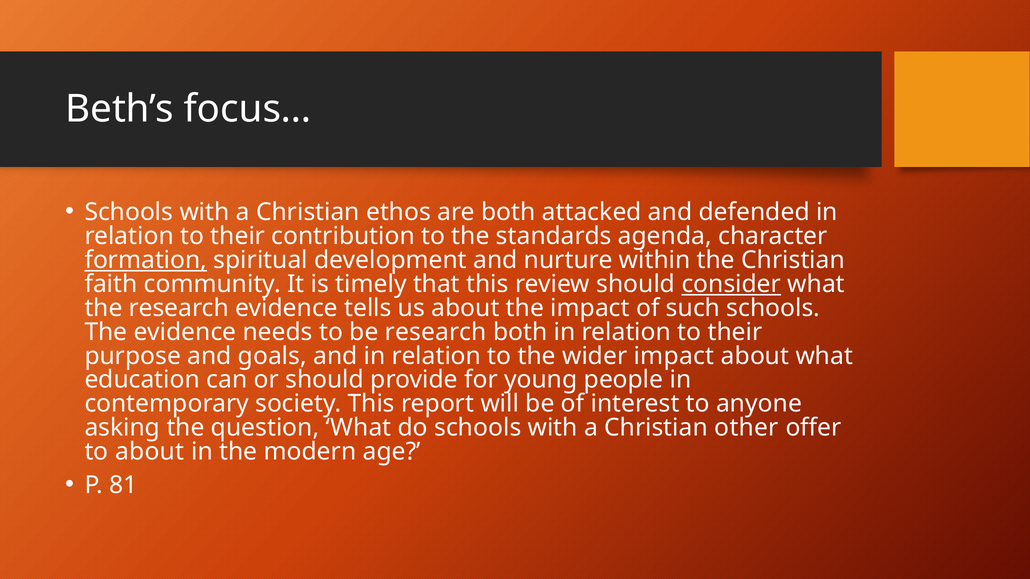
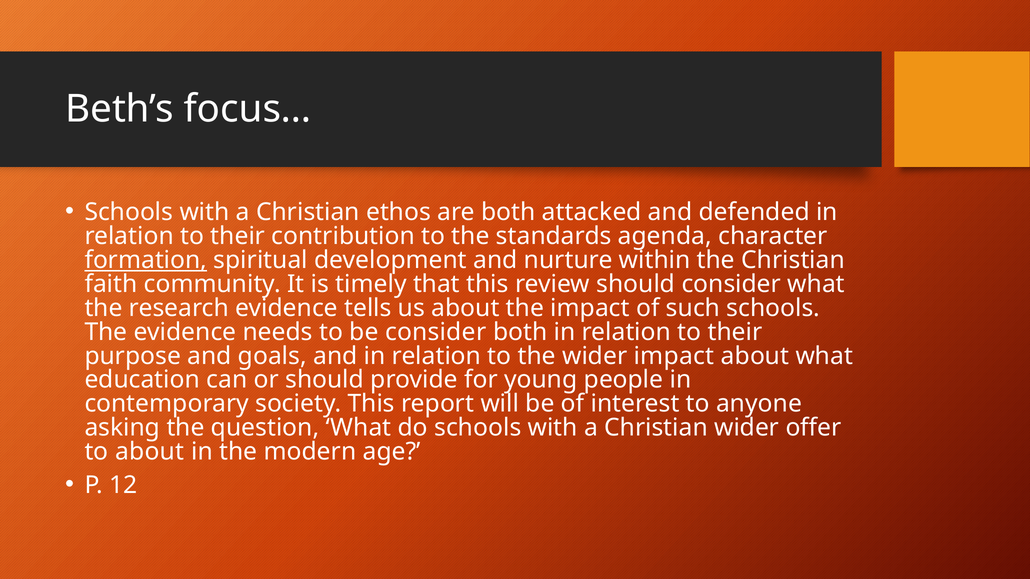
consider at (731, 284) underline: present -> none
be research: research -> consider
Christian other: other -> wider
81: 81 -> 12
